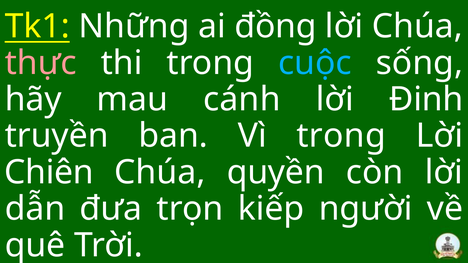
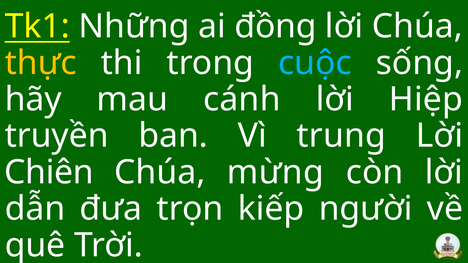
thực colour: pink -> yellow
Đinh: Đinh -> Hiệp
Vì trong: trong -> trung
quyền: quyền -> mừng
